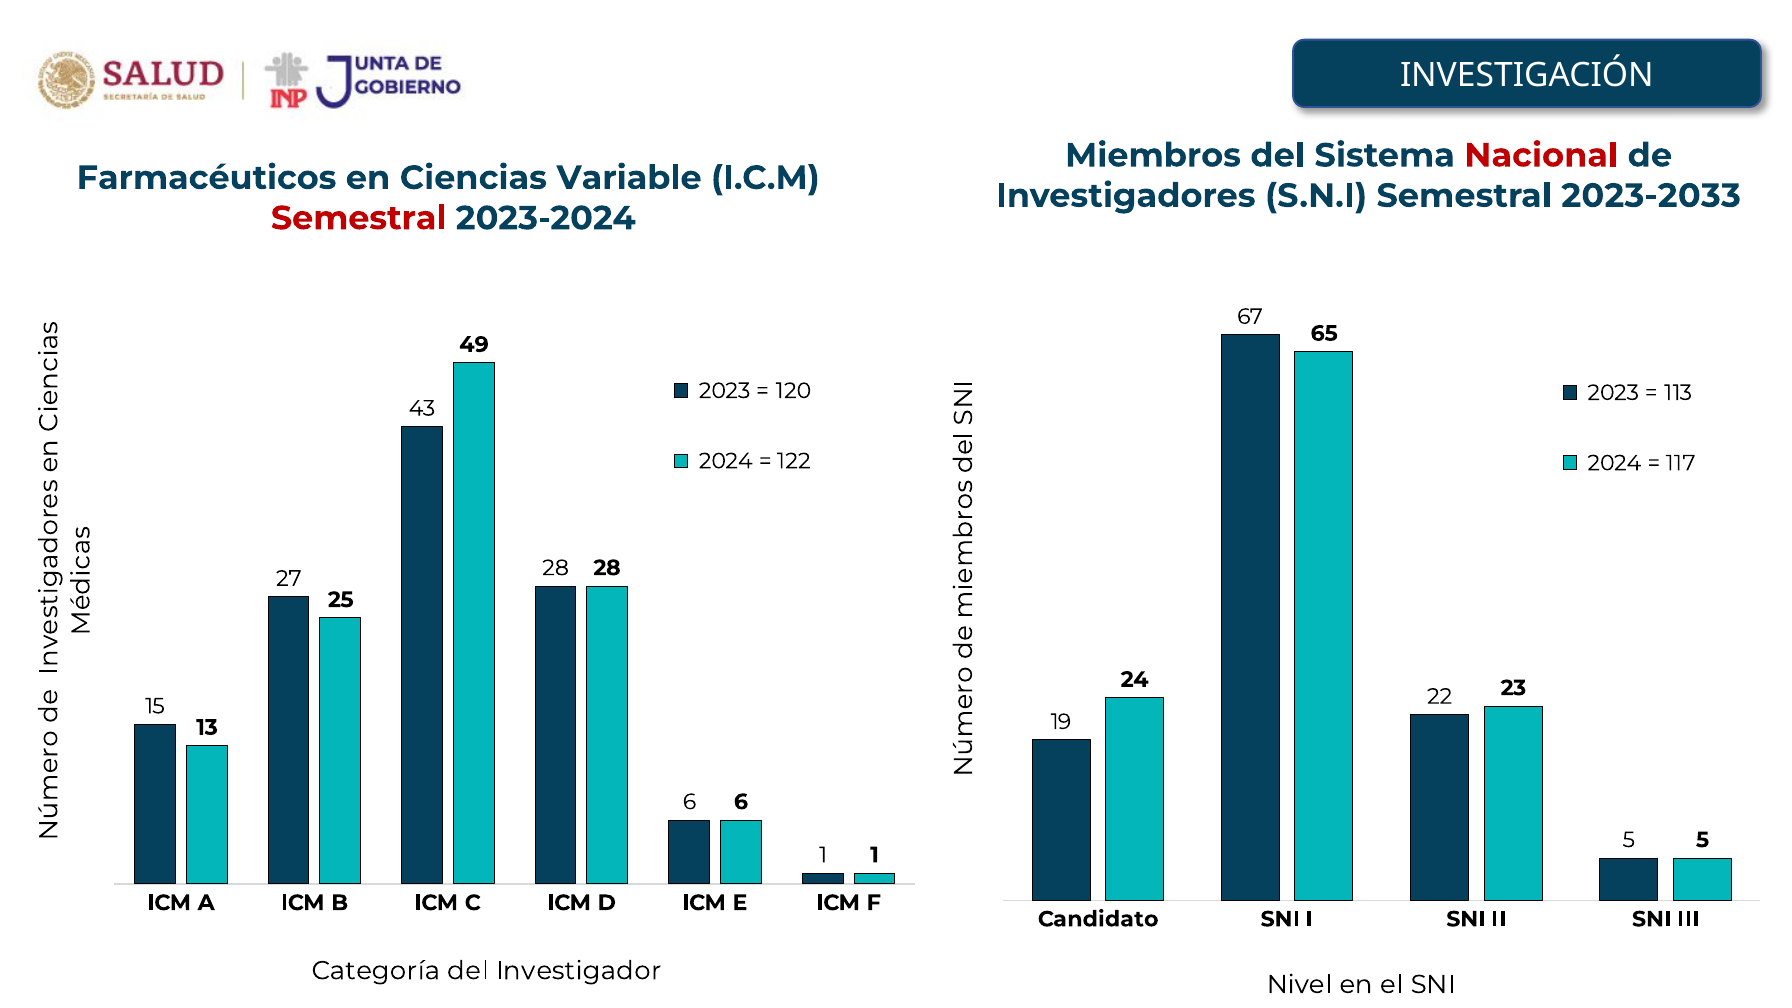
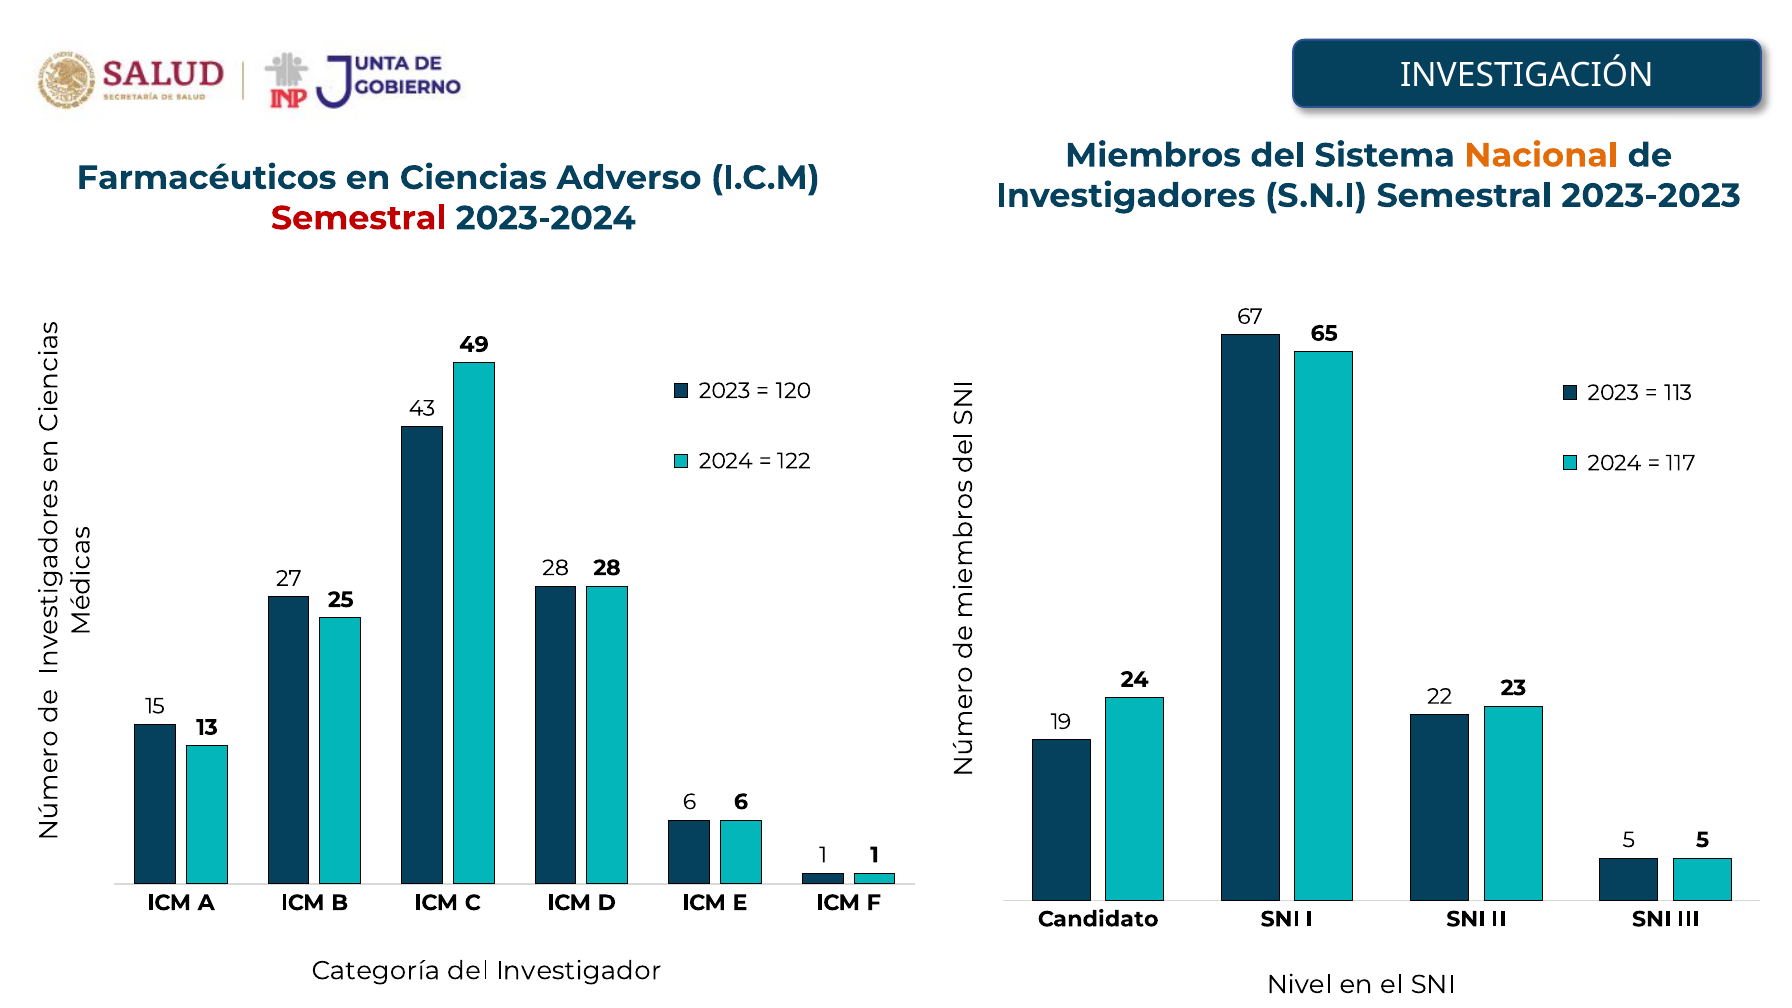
Nacional colour: red -> orange
Variable: Variable -> Adverso
2023-2033: 2023-2033 -> 2023-2023
